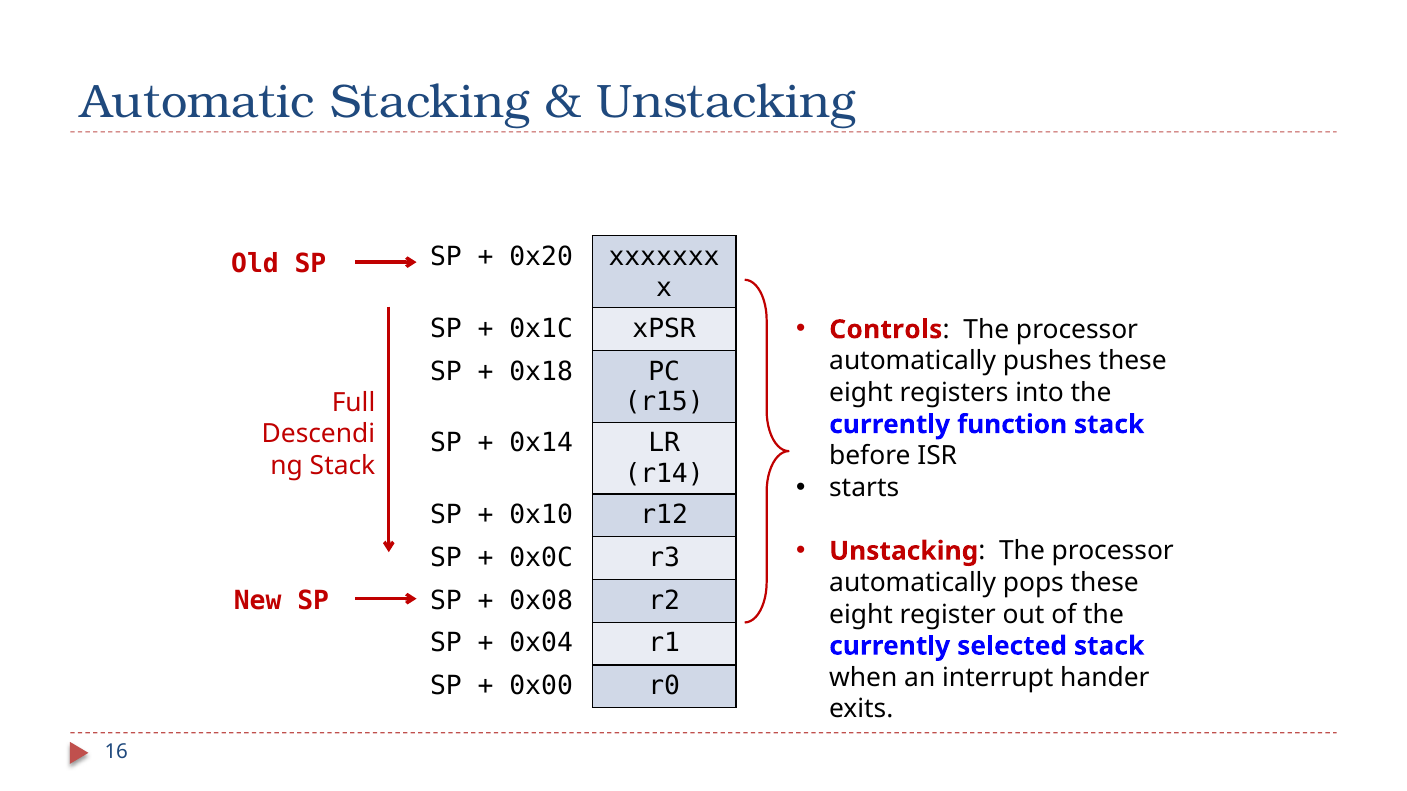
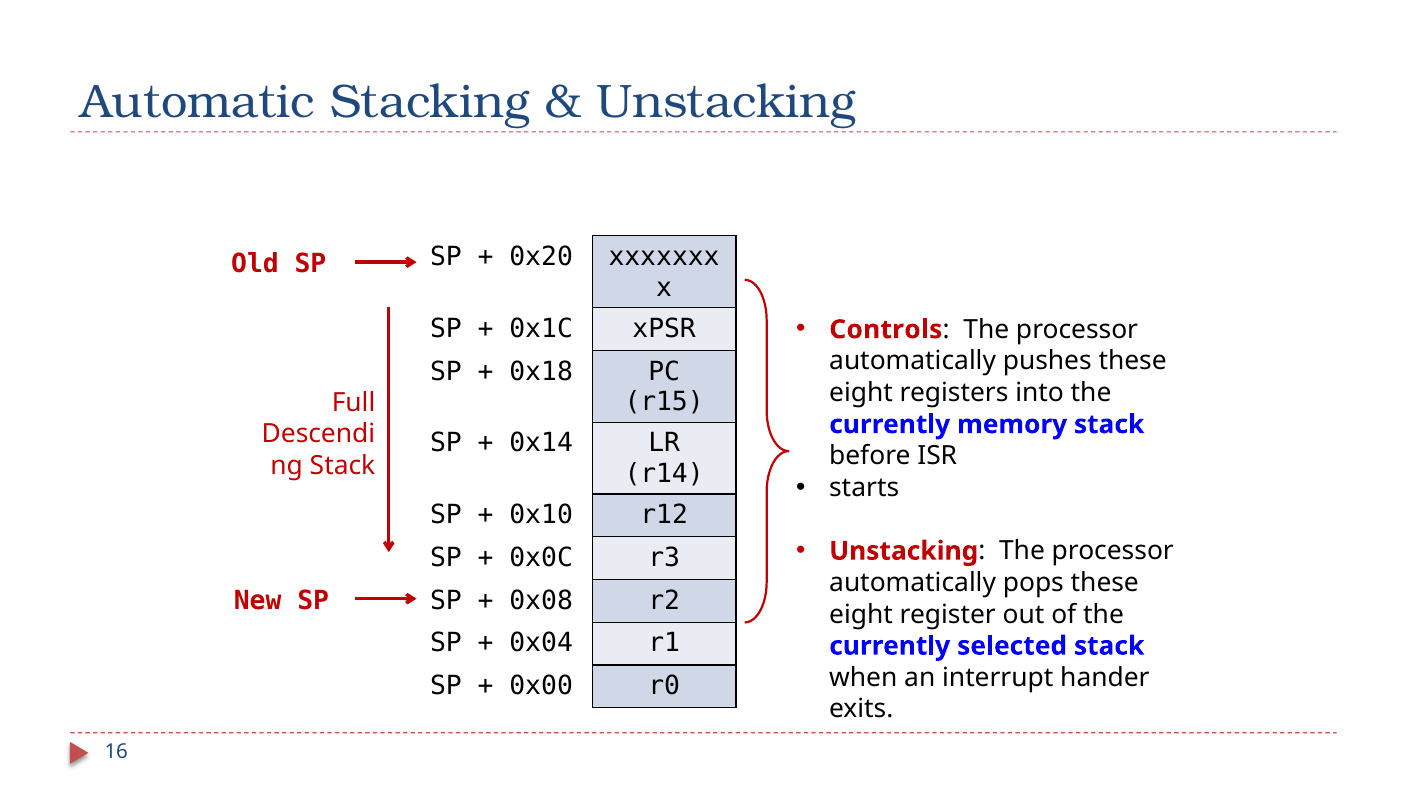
function: function -> memory
